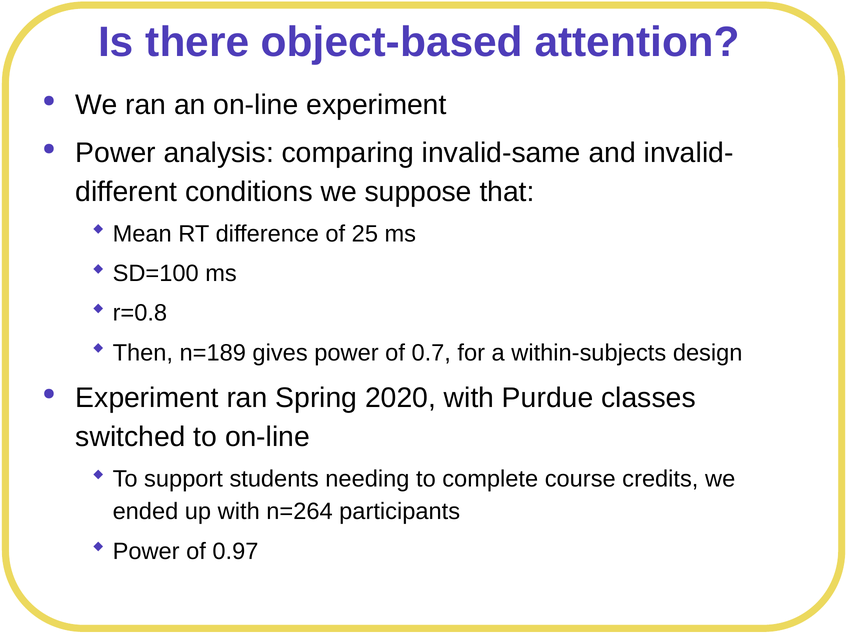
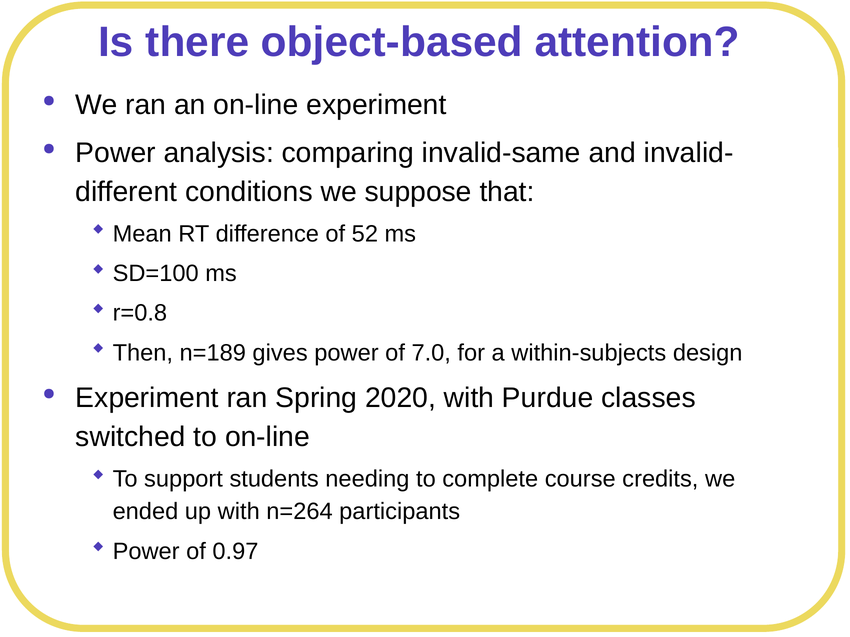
25: 25 -> 52
0.7: 0.7 -> 7.0
